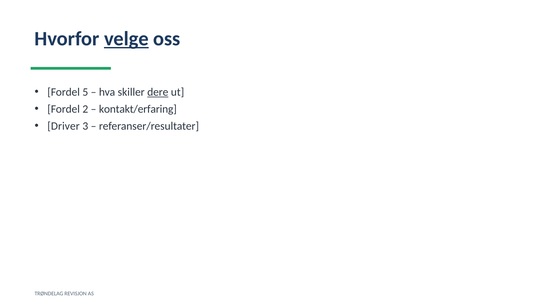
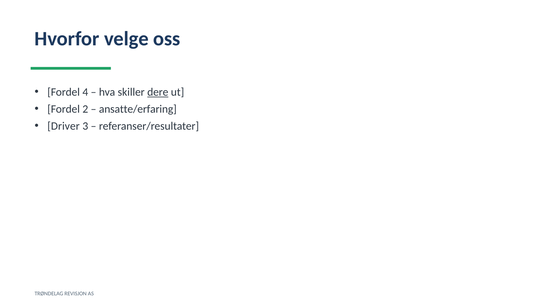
velge underline: present -> none
5: 5 -> 4
kontakt/erfaring: kontakt/erfaring -> ansatte/erfaring
